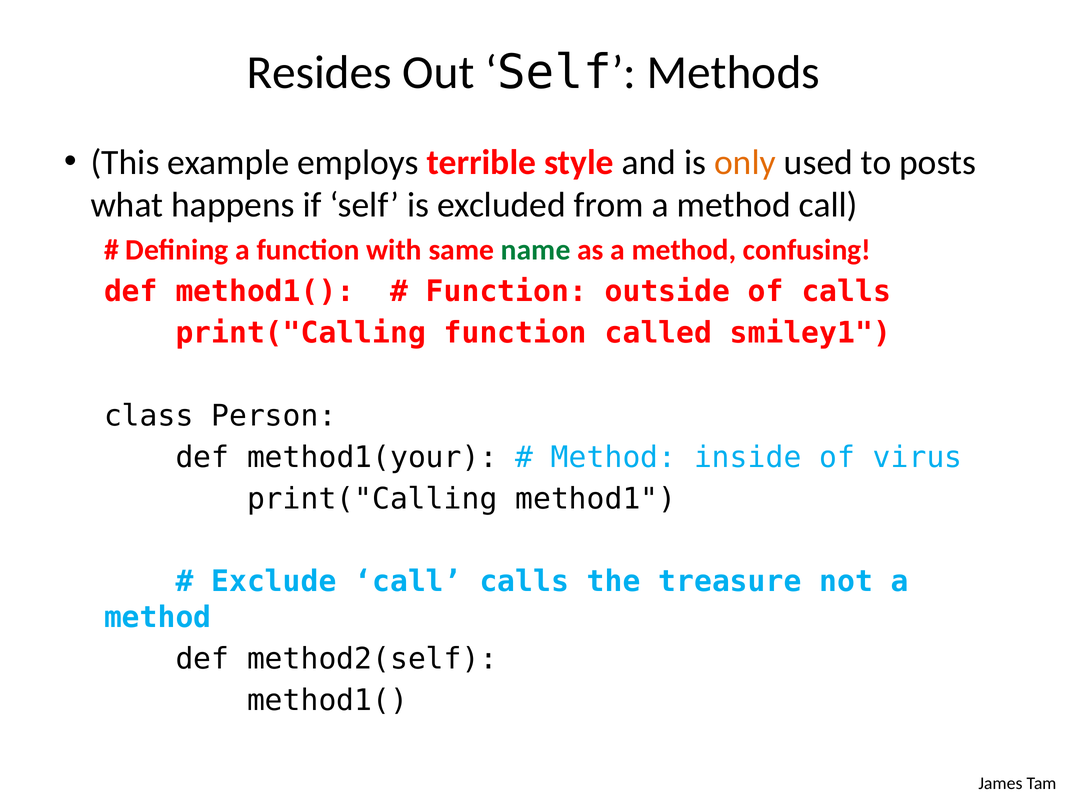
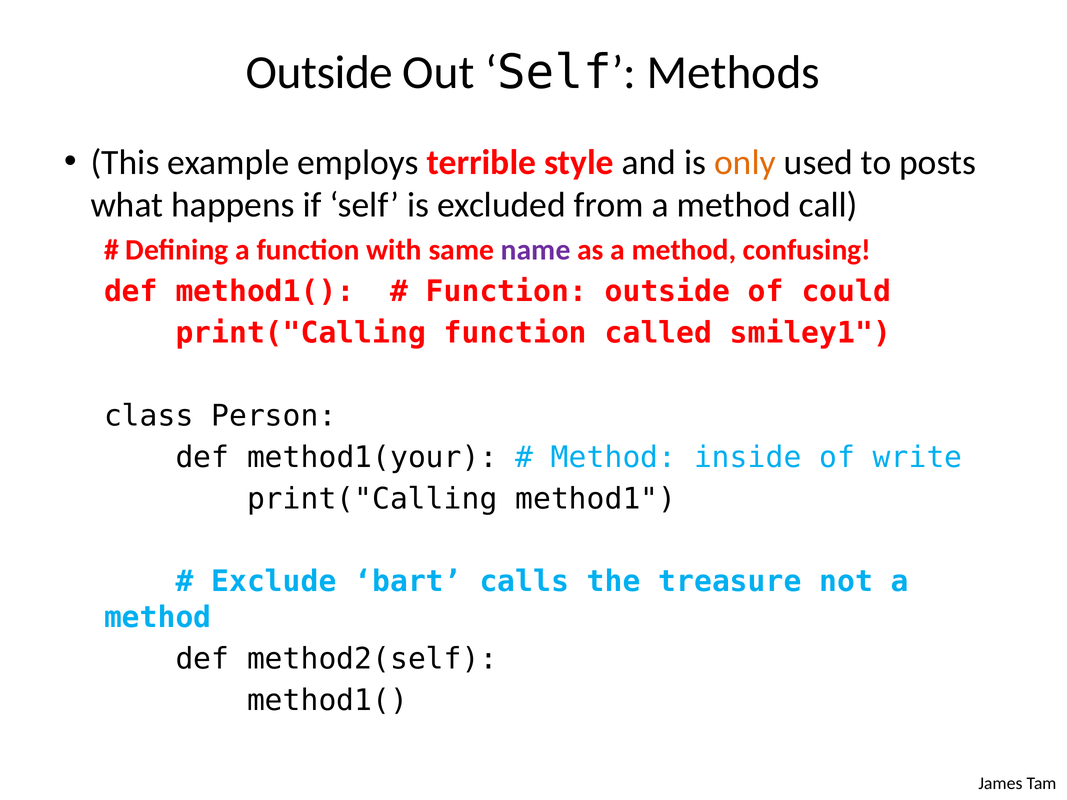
Resides at (319, 73): Resides -> Outside
name colour: green -> purple
of calls: calls -> could
virus: virus -> write
Exclude call: call -> bart
